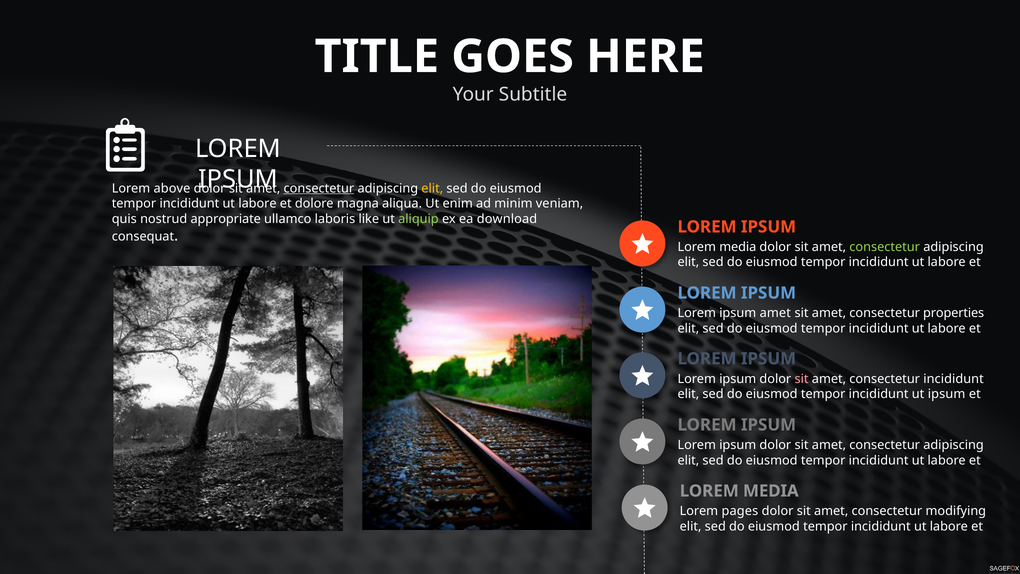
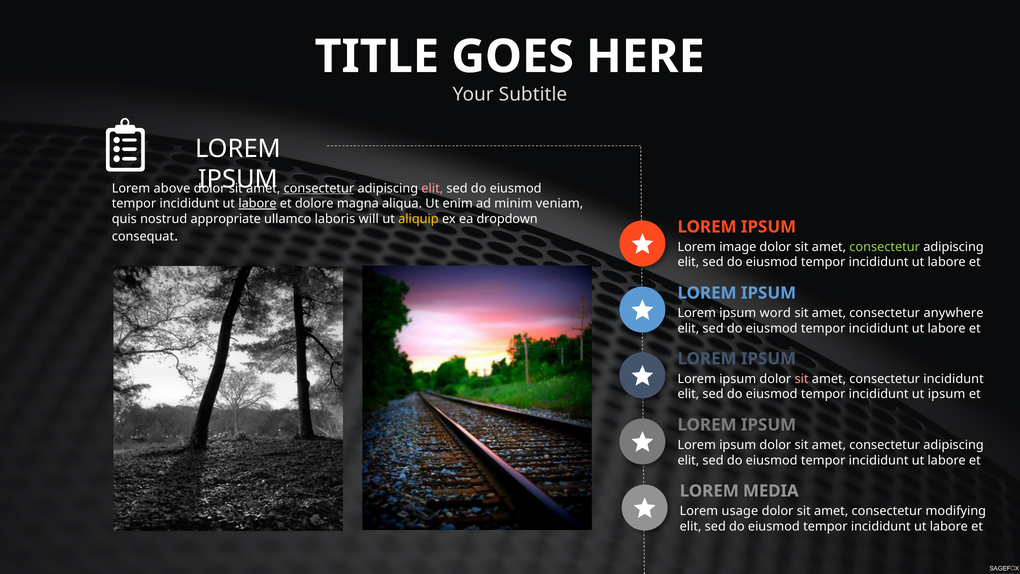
elit at (432, 188) colour: yellow -> pink
labore at (257, 204) underline: none -> present
like: like -> will
aliquip colour: light green -> yellow
download: download -> dropdown
media at (738, 247): media -> image
ipsum amet: amet -> word
properties: properties -> anywhere
pages: pages -> usage
